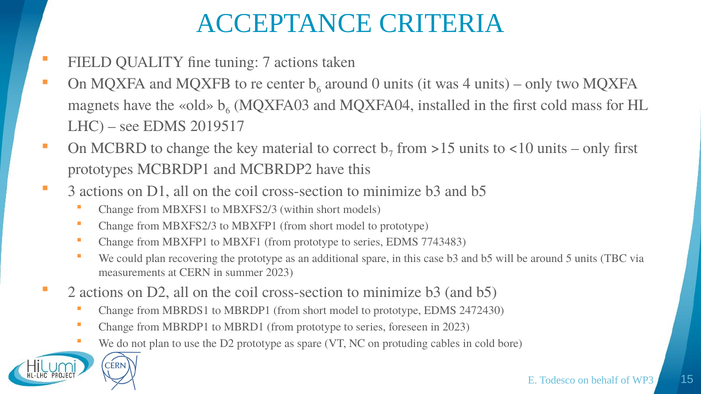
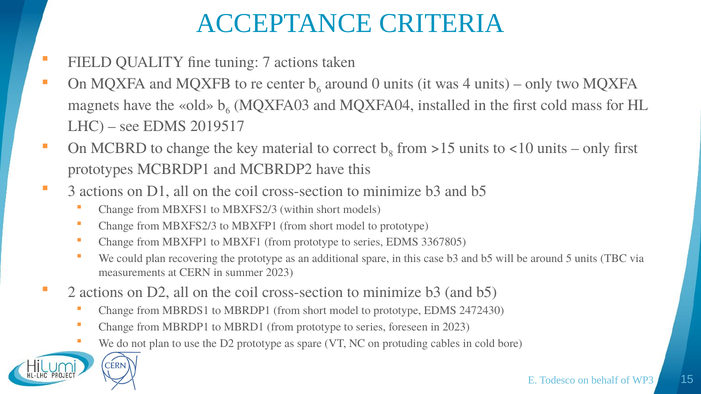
7 at (391, 154): 7 -> 8
7743483: 7743483 -> 3367805
